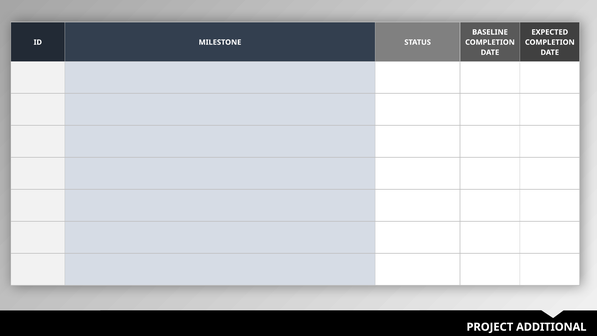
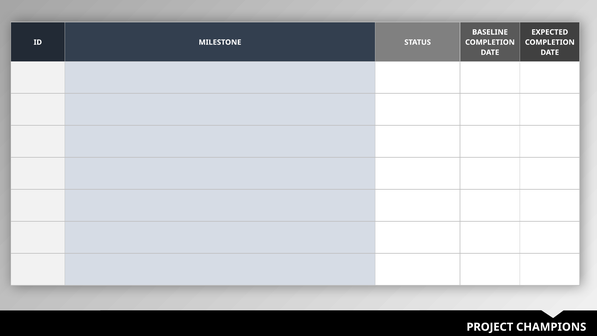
ADDITIONAL: ADDITIONAL -> CHAMPIONS
